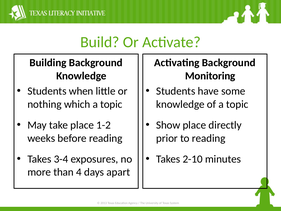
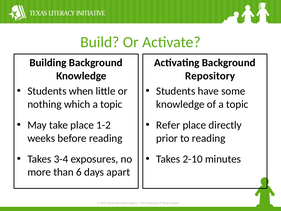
Monitoring: Monitoring -> Repository
Show: Show -> Refer
4: 4 -> 6
